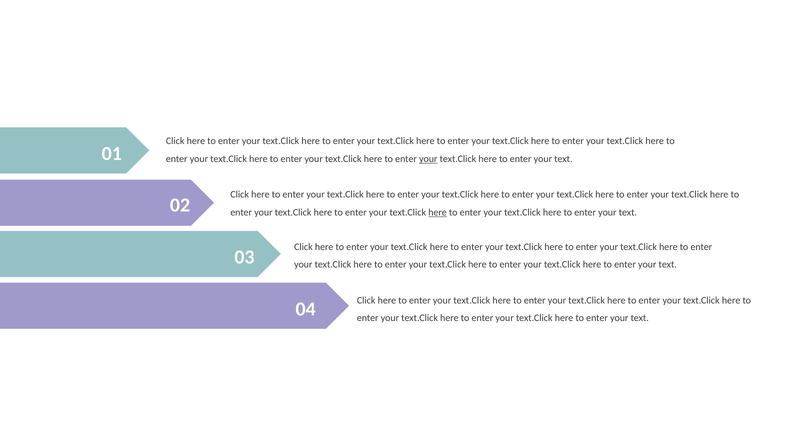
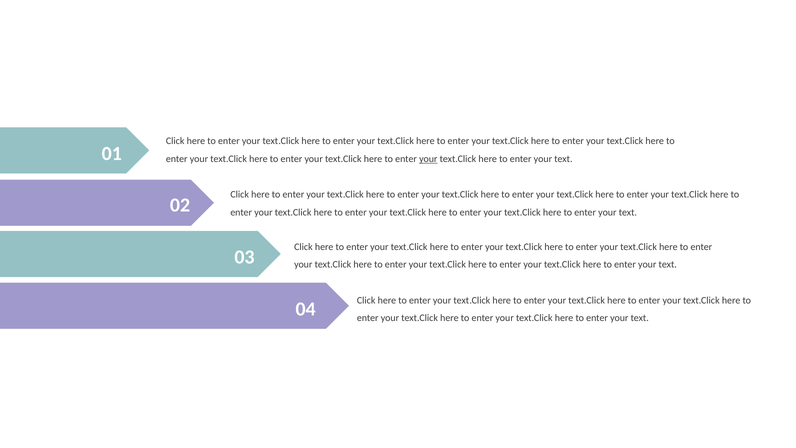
here at (438, 213) underline: present -> none
